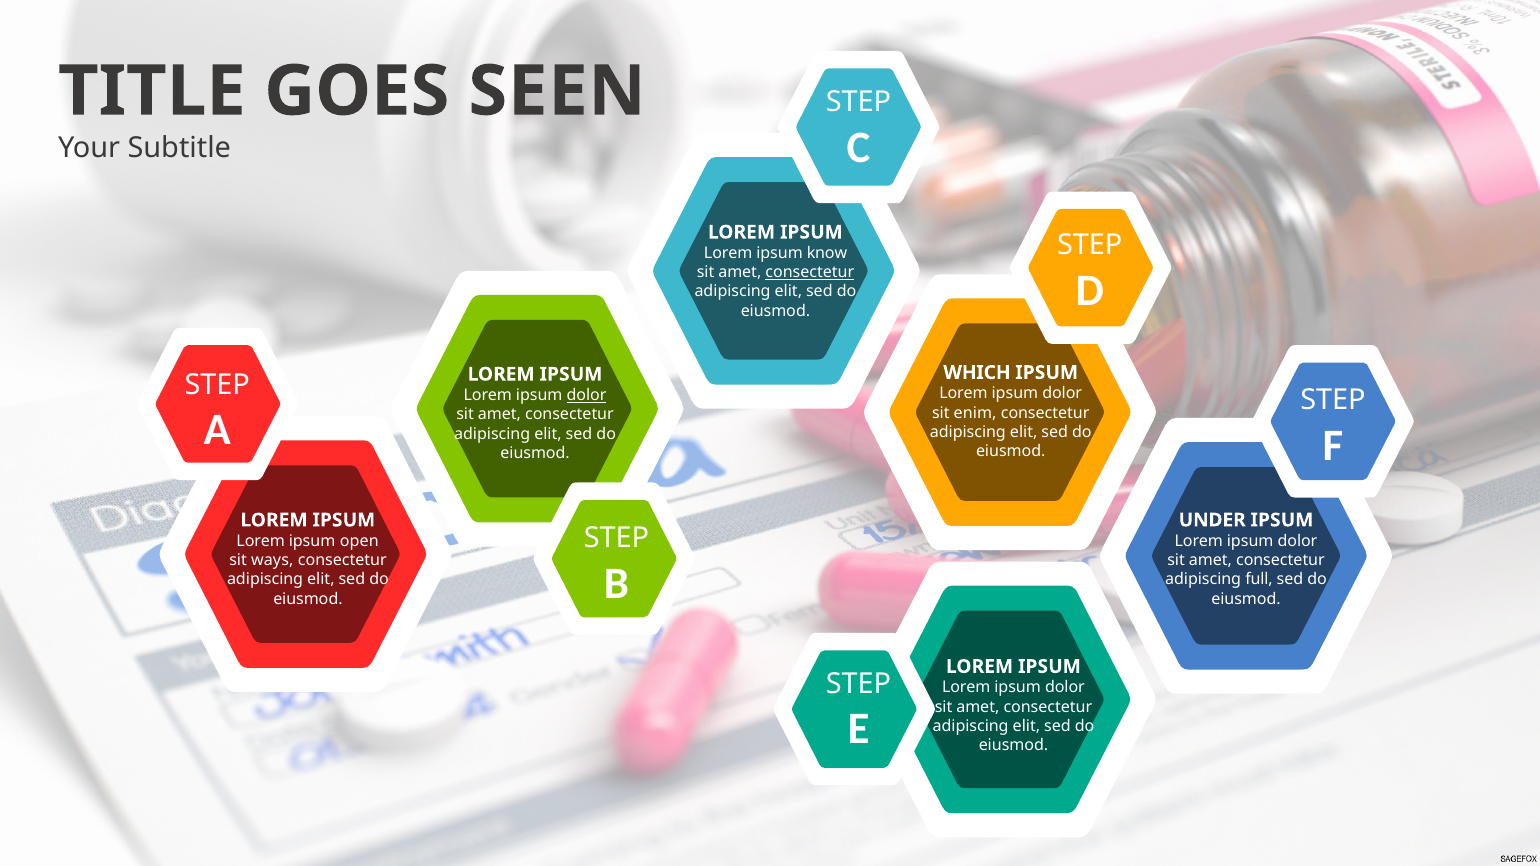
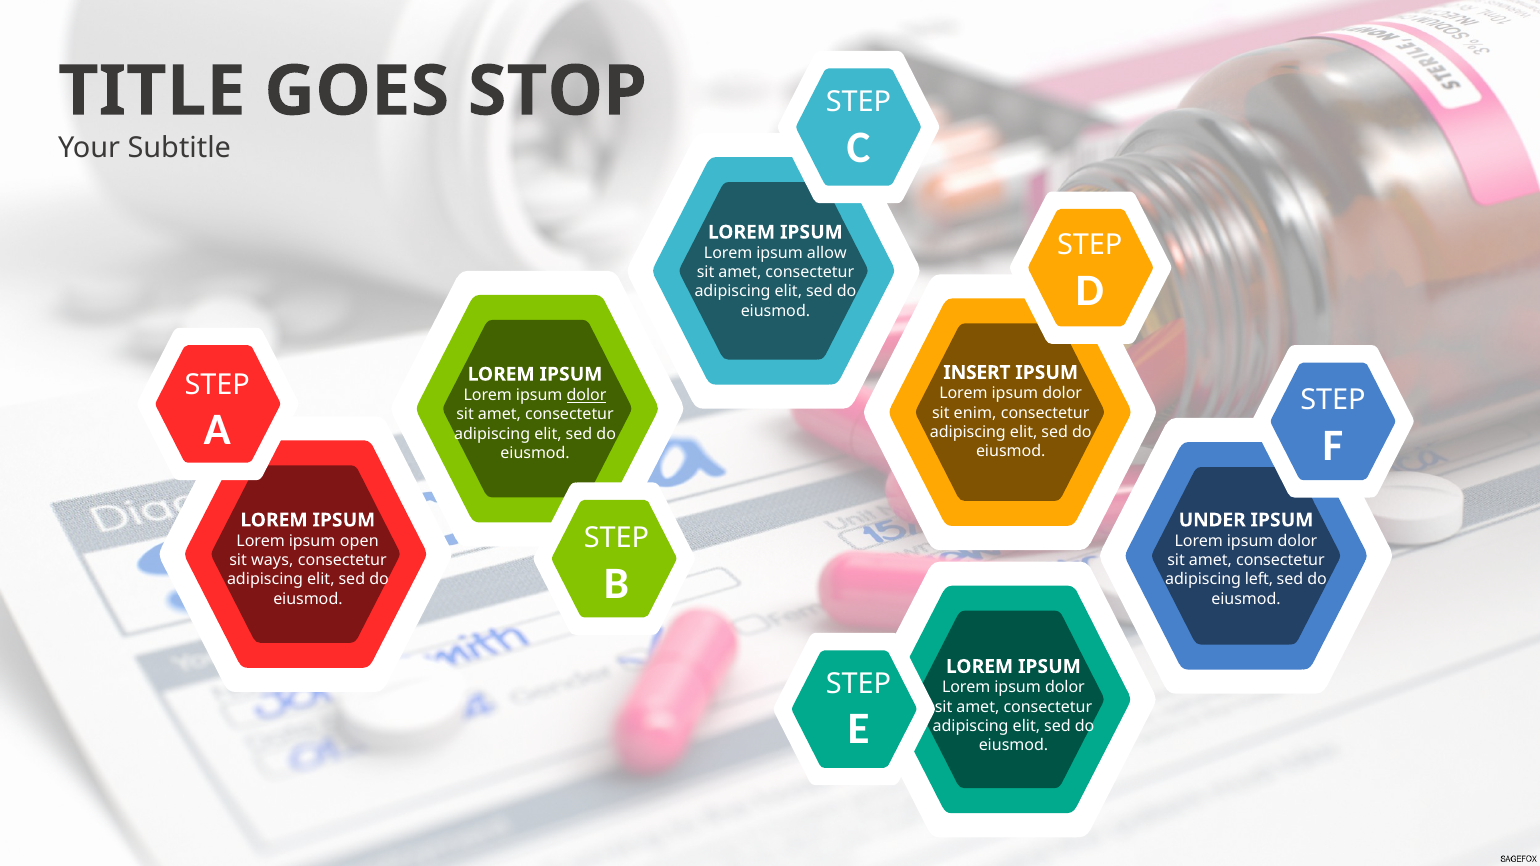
SEEN: SEEN -> STOP
know: know -> allow
consectetur at (810, 272) underline: present -> none
WHICH: WHICH -> INSERT
full: full -> left
